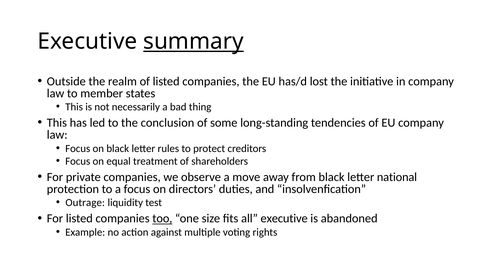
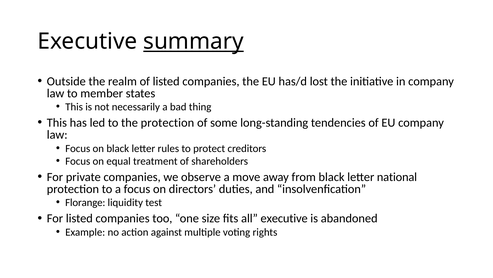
the conclusion: conclusion -> protection
Outrage: Outrage -> Florange
too underline: present -> none
